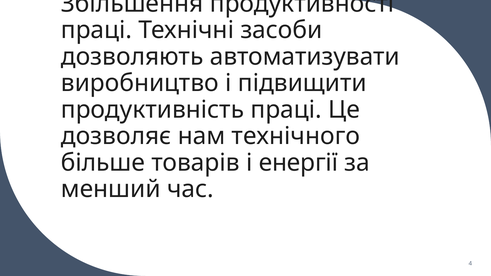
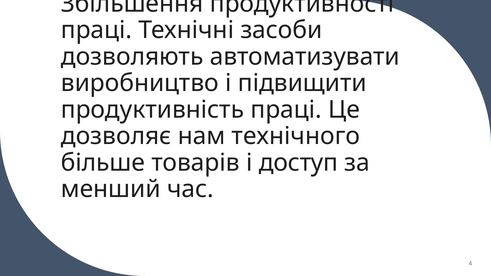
енергії: енергії -> доступ
